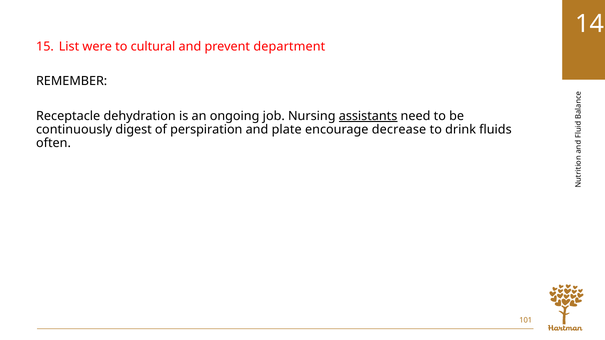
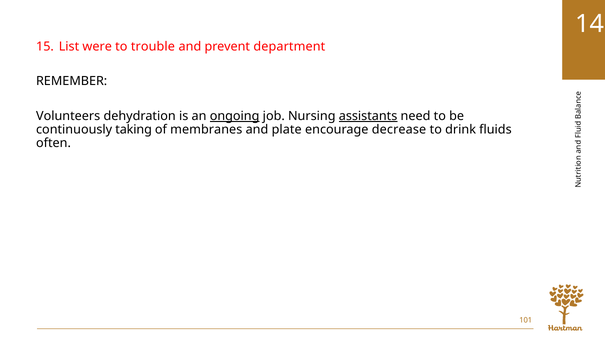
cultural: cultural -> trouble
Receptacle: Receptacle -> Volunteers
ongoing underline: none -> present
digest: digest -> taking
perspiration: perspiration -> membranes
